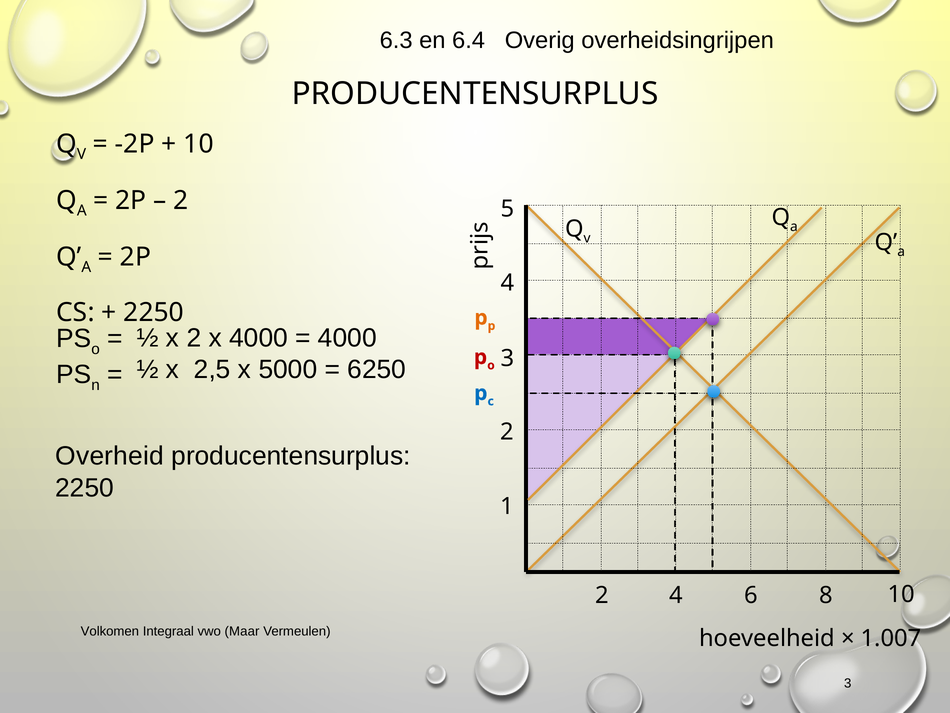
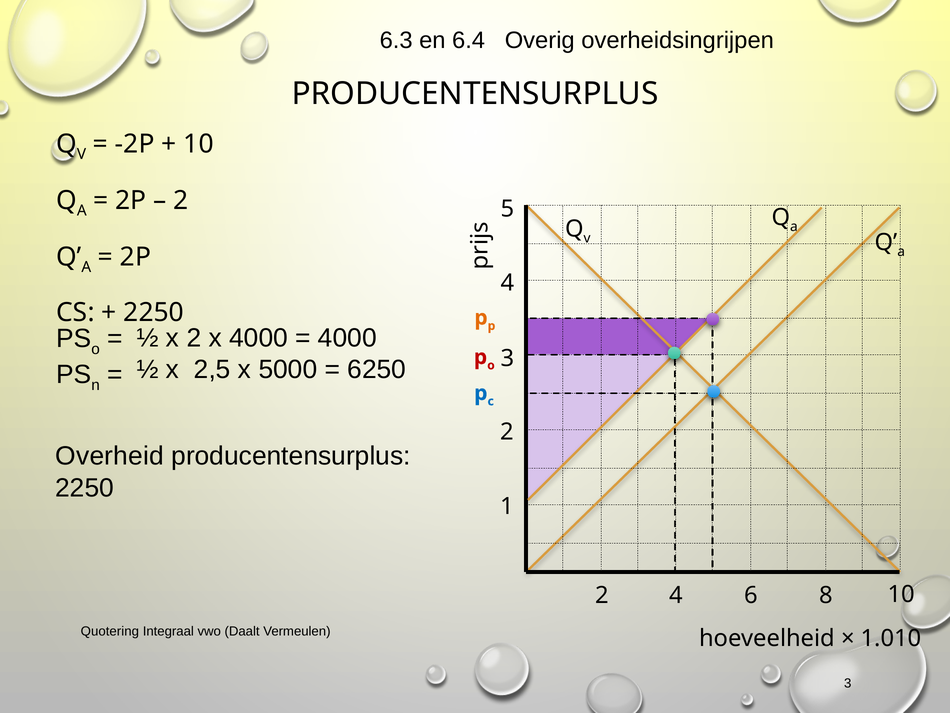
Volkomen: Volkomen -> Quotering
Maar: Maar -> Daalt
1.007: 1.007 -> 1.010
